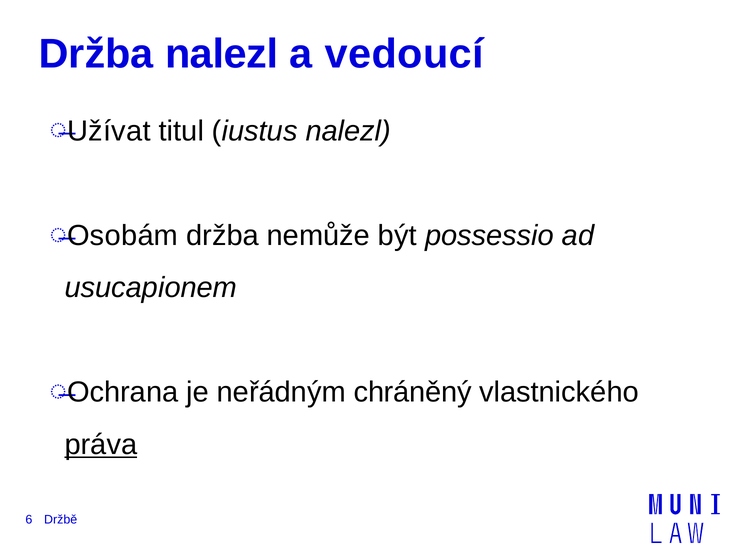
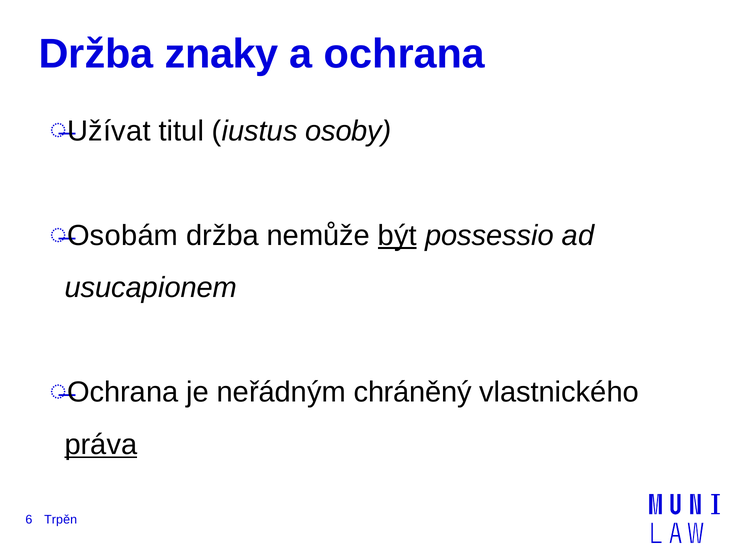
Držba nalezl: nalezl -> znaky
a vedoucí: vedoucí -> ochrana
iustus nalezl: nalezl -> osoby
být underline: none -> present
Držbě: Držbě -> Trpěn
